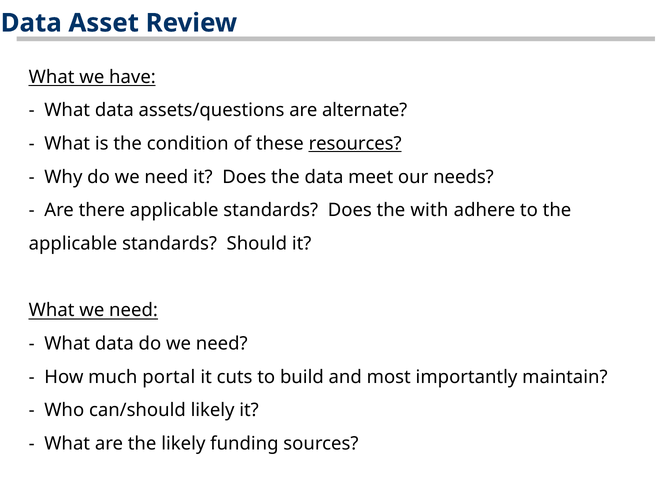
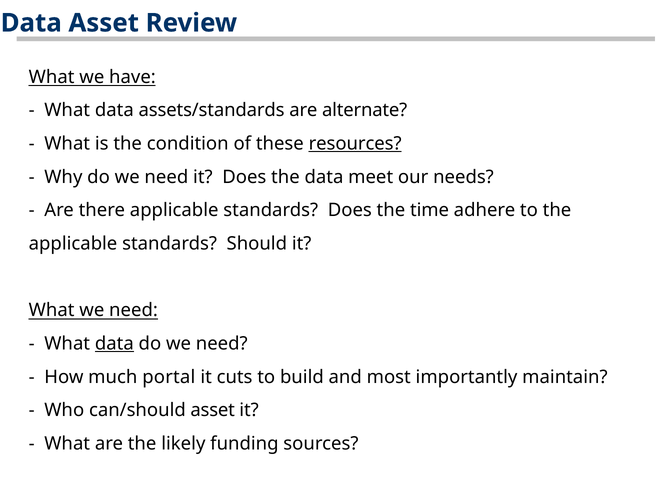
assets/questions: assets/questions -> assets/standards
with: with -> time
data at (114, 343) underline: none -> present
can/should likely: likely -> asset
